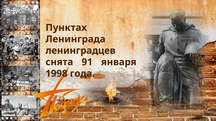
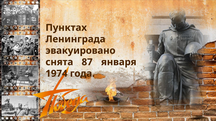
ленинградцев: ленинградцев -> эвакуировано
91: 91 -> 87
1998: 1998 -> 1974
